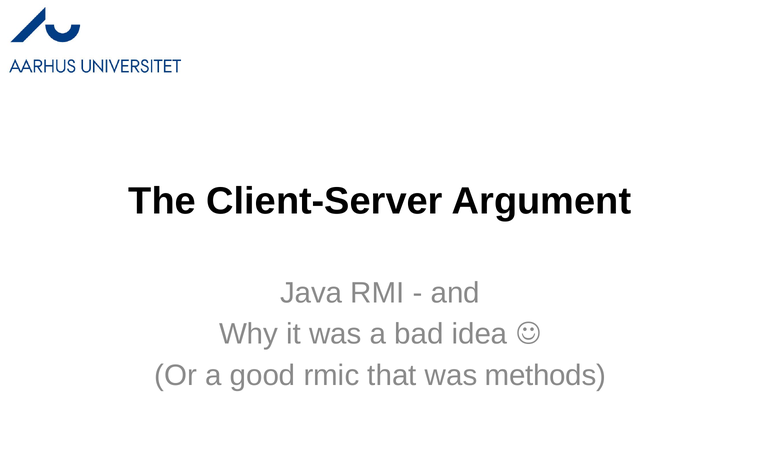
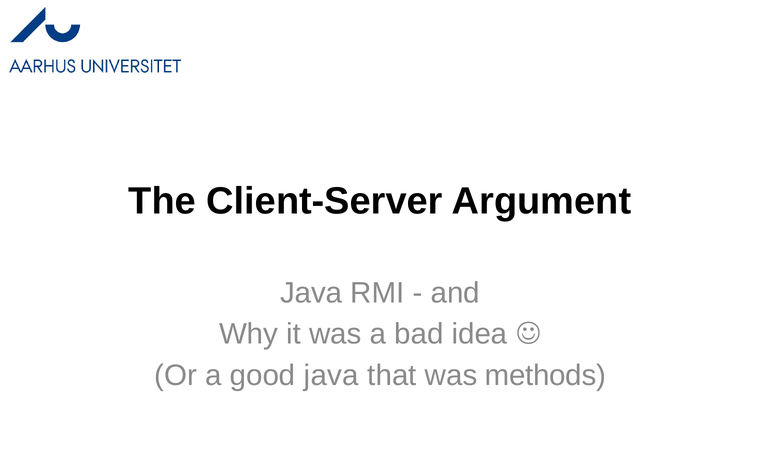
good rmic: rmic -> java
